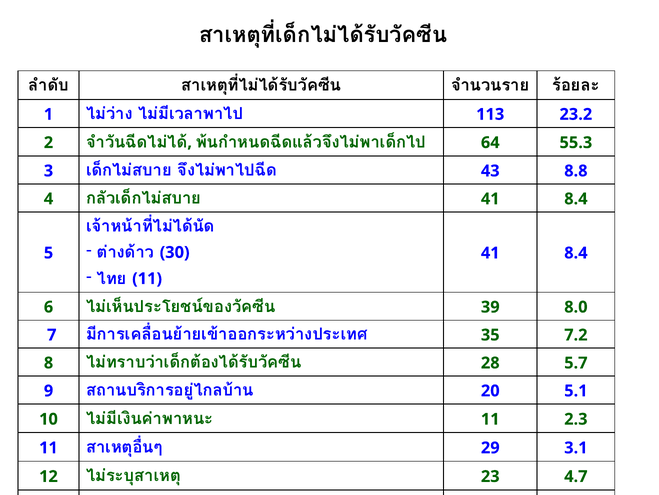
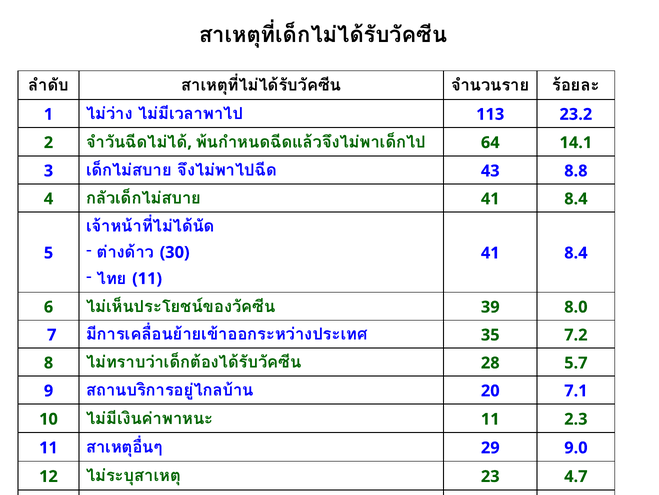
55.3: 55.3 -> 14.1
5.1: 5.1 -> 7.1
3.1: 3.1 -> 9.0
